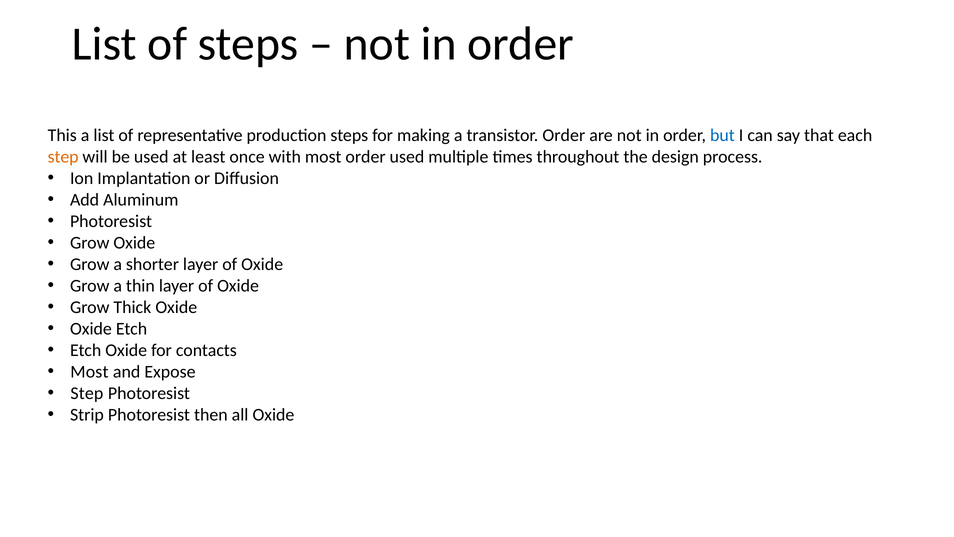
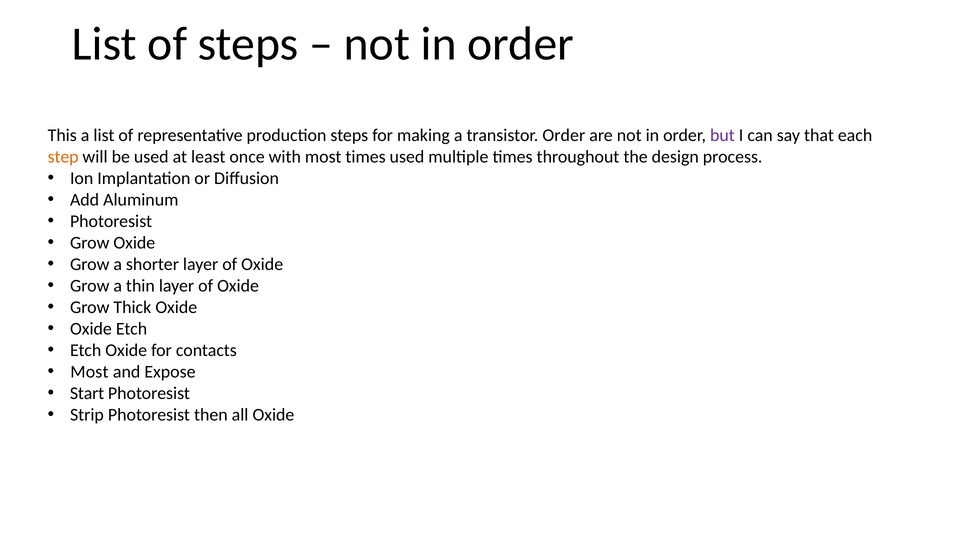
but colour: blue -> purple
most order: order -> times
Step at (87, 393): Step -> Start
